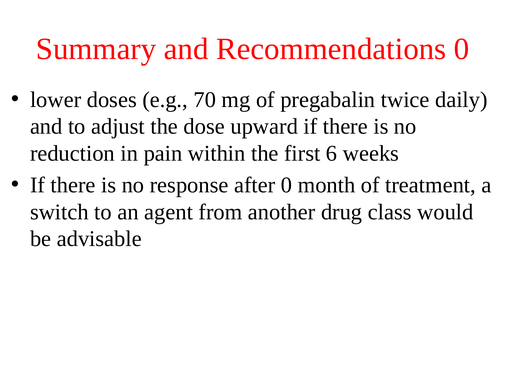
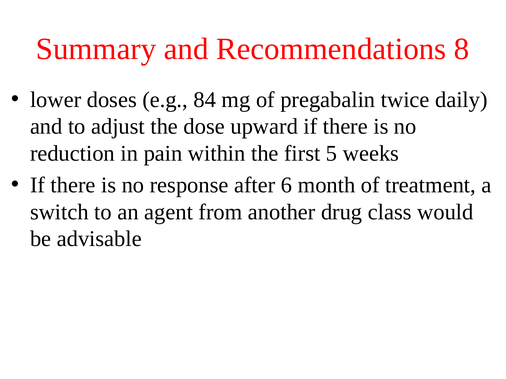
Recommendations 0: 0 -> 8
70: 70 -> 84
6: 6 -> 5
after 0: 0 -> 6
